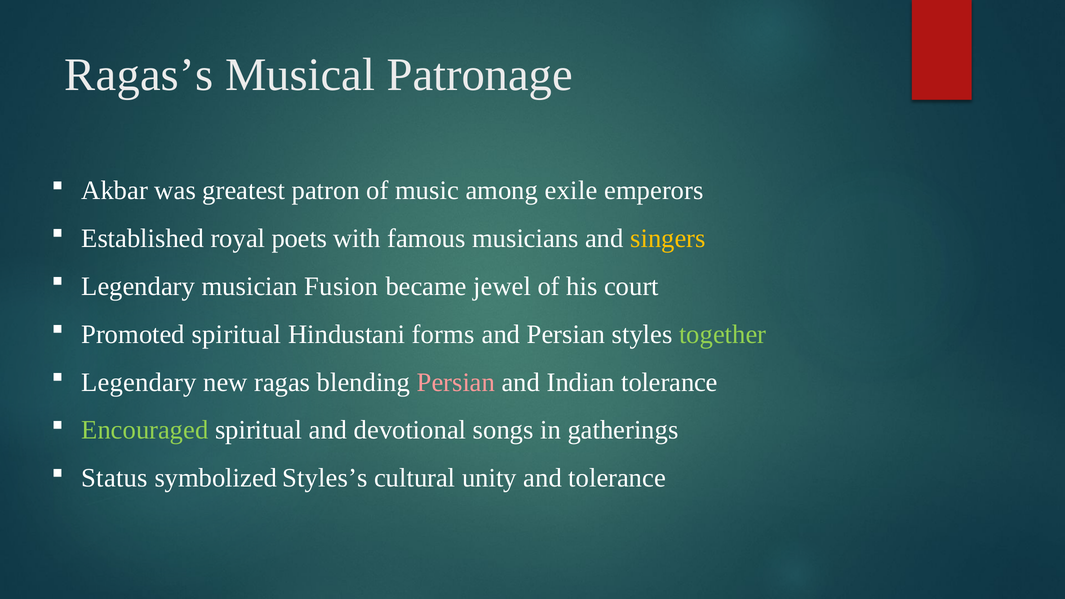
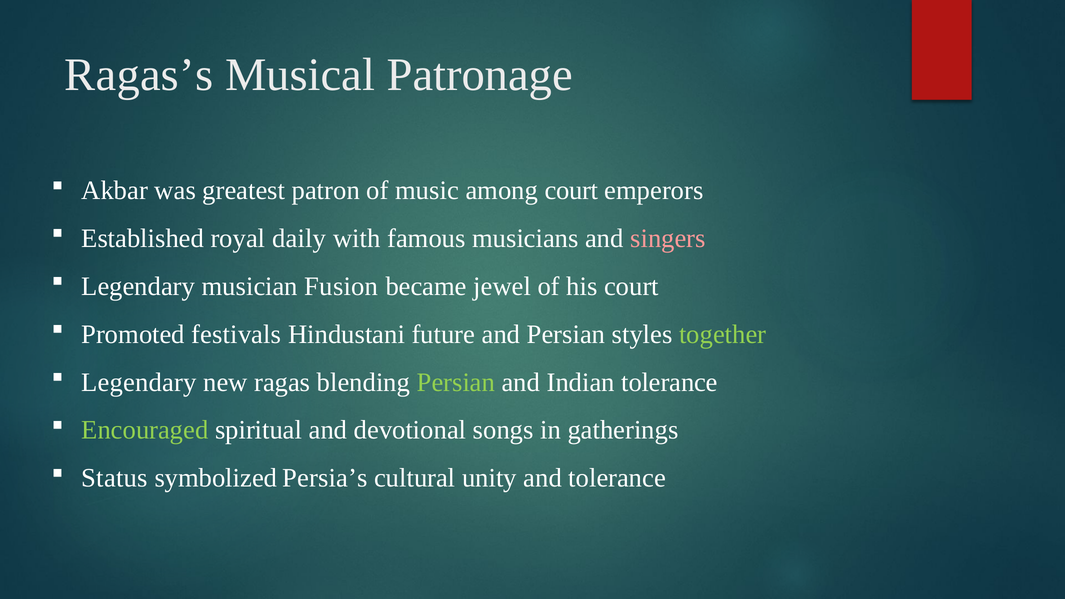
among exile: exile -> court
poets: poets -> daily
singers colour: yellow -> pink
Promoted spiritual: spiritual -> festivals
forms: forms -> future
Persian at (456, 382) colour: pink -> light green
Styles’s: Styles’s -> Persia’s
